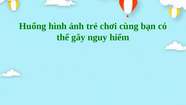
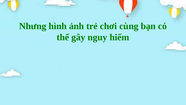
Huống: Huống -> Nhưng
